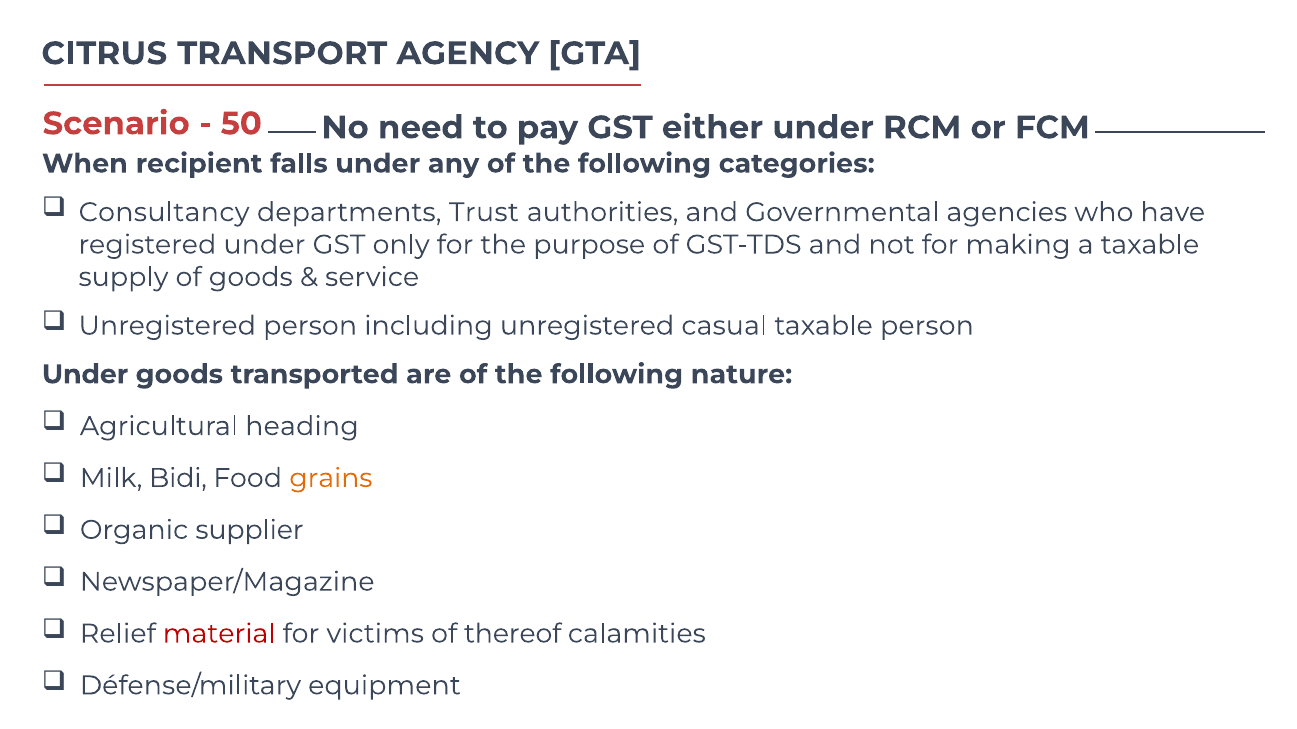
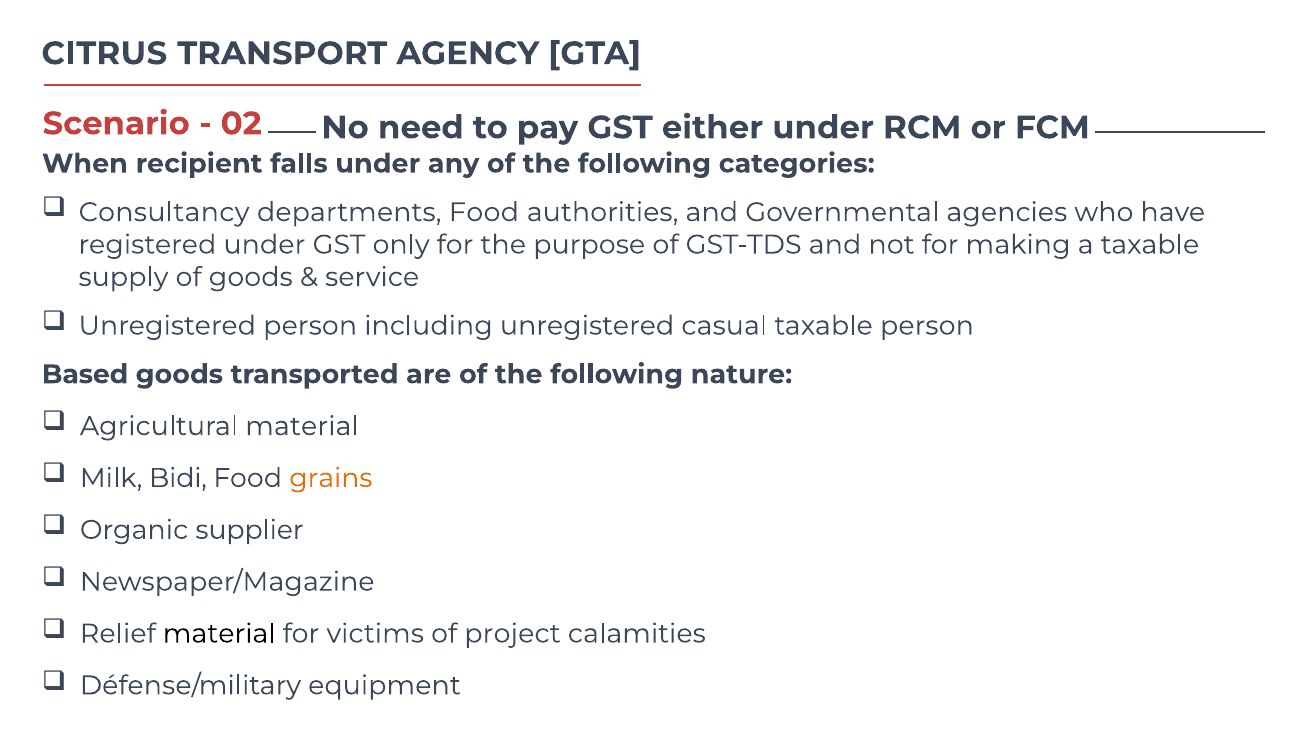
50: 50 -> 02
departments Trust: Trust -> Food
Under at (85, 375): Under -> Based
Agricultural heading: heading -> material
material at (219, 634) colour: red -> black
thereof: thereof -> project
